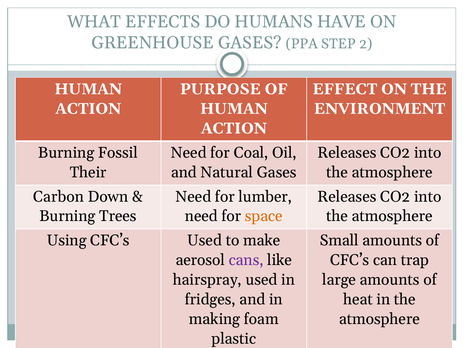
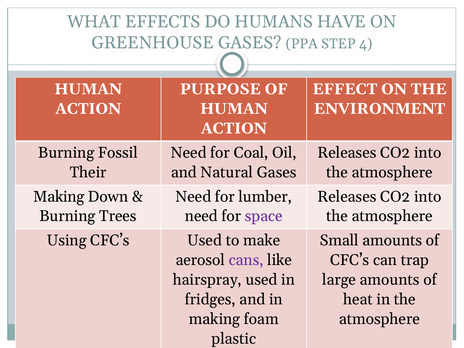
2: 2 -> 4
Carbon at (59, 197): Carbon -> Making
space colour: orange -> purple
